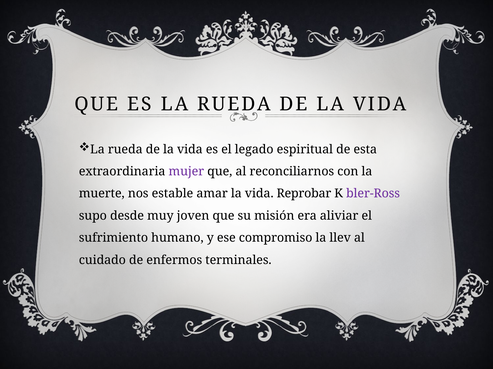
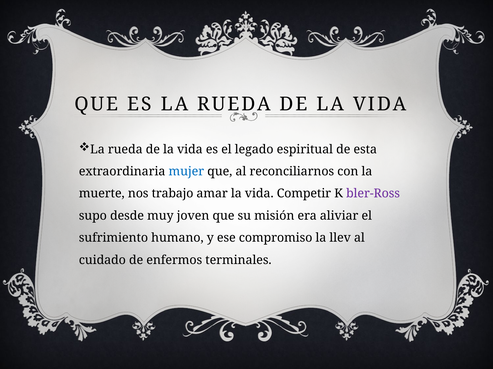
mujer colour: purple -> blue
estable: estable -> trabajo
Reprobar: Reprobar -> Competir
